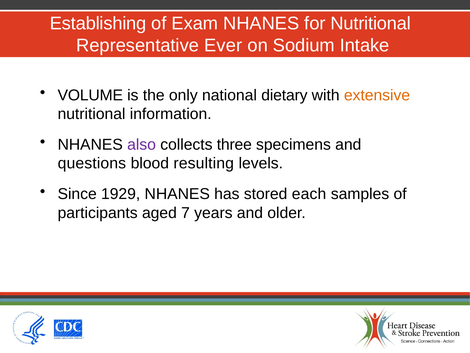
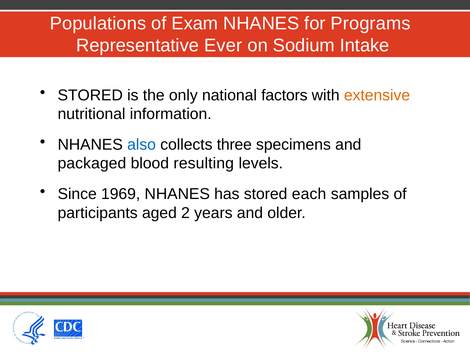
Establishing: Establishing -> Populations
for Nutritional: Nutritional -> Programs
VOLUME at (90, 95): VOLUME -> STORED
dietary: dietary -> factors
also colour: purple -> blue
questions: questions -> packaged
1929: 1929 -> 1969
7: 7 -> 2
